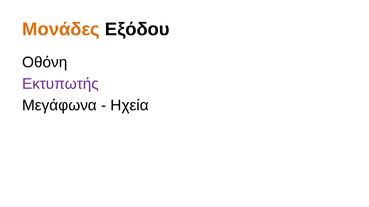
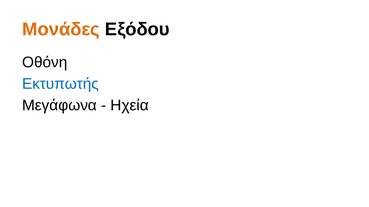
Εκτυπωτής colour: purple -> blue
